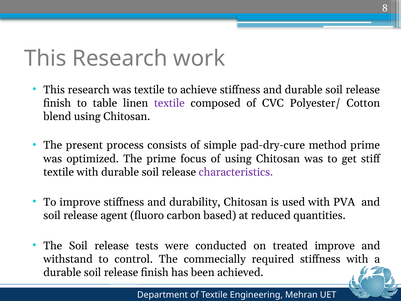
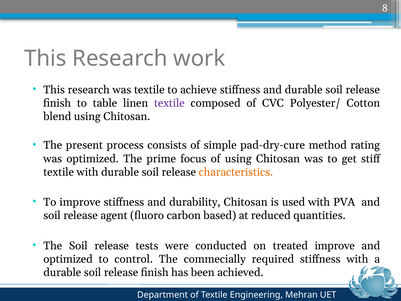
method prime: prime -> rating
characteristics colour: purple -> orange
withstand at (68, 259): withstand -> optimized
